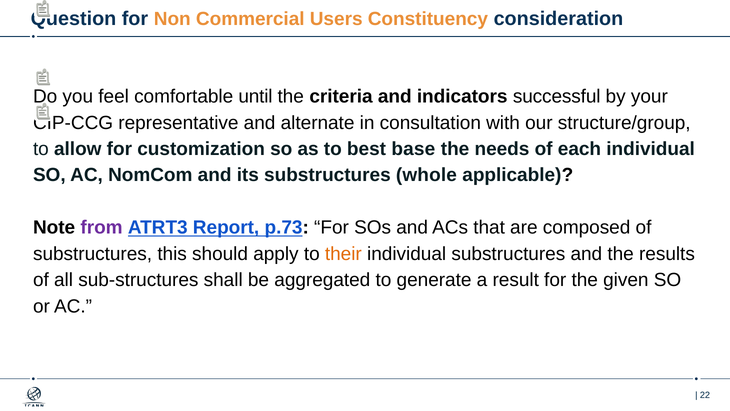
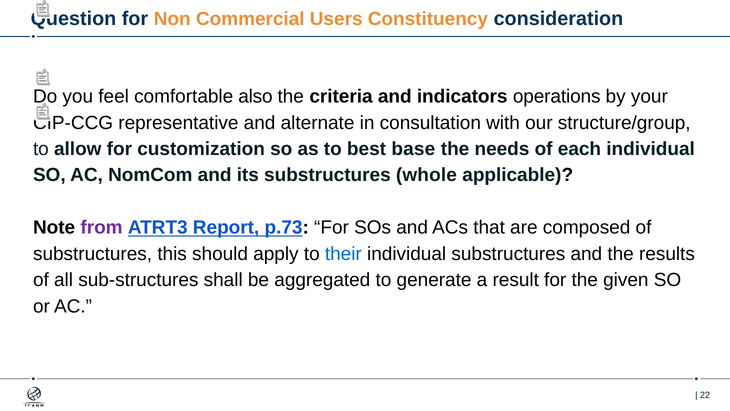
until: until -> also
successful: successful -> operations
their colour: orange -> blue
